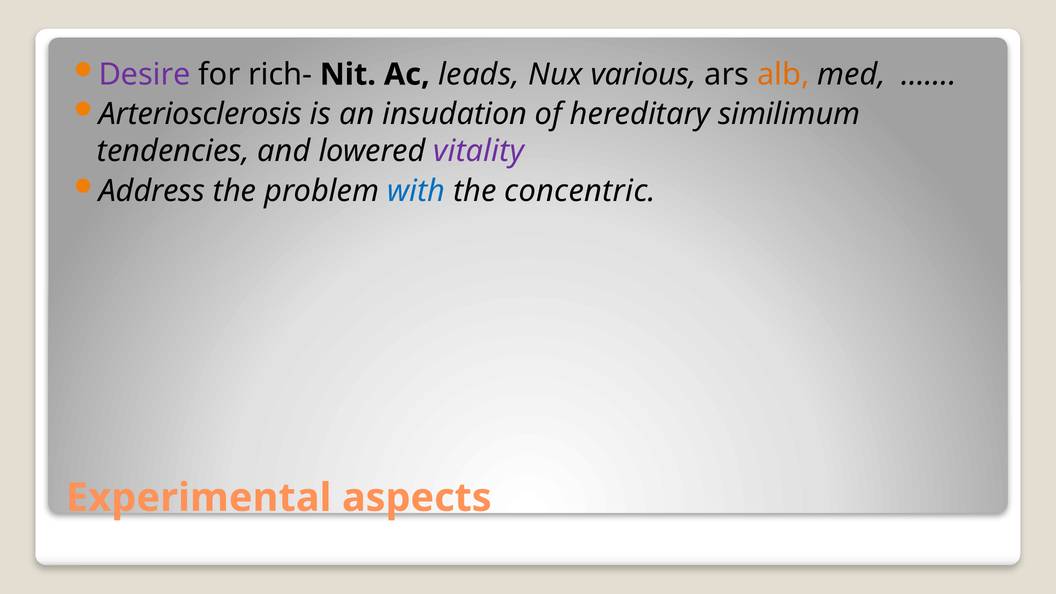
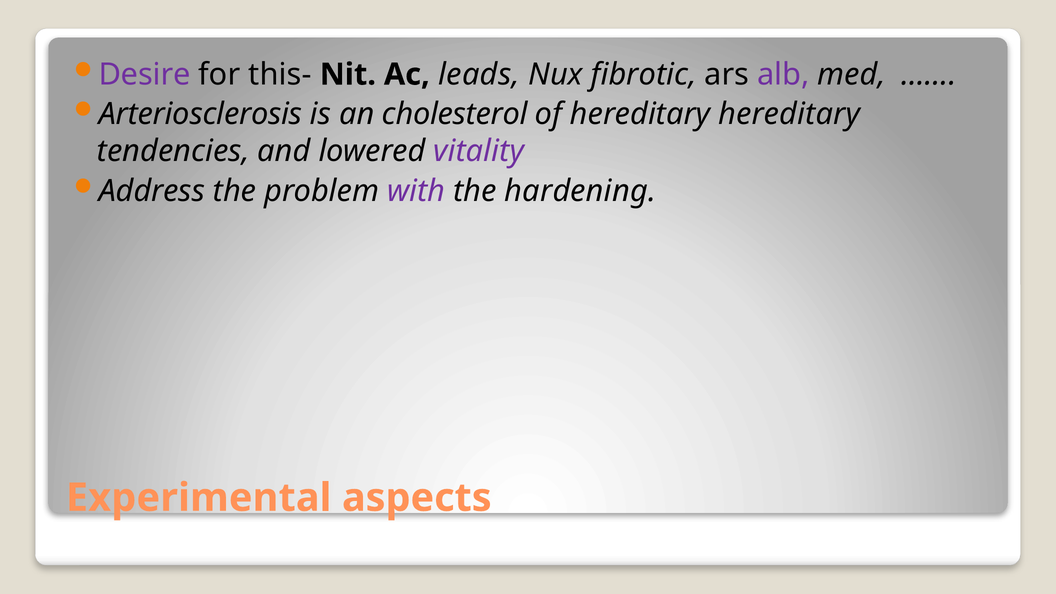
rich-: rich- -> this-
various: various -> fibrotic
alb colour: orange -> purple
insudation: insudation -> cholesterol
hereditary similimum: similimum -> hereditary
with colour: blue -> purple
concentric: concentric -> hardening
